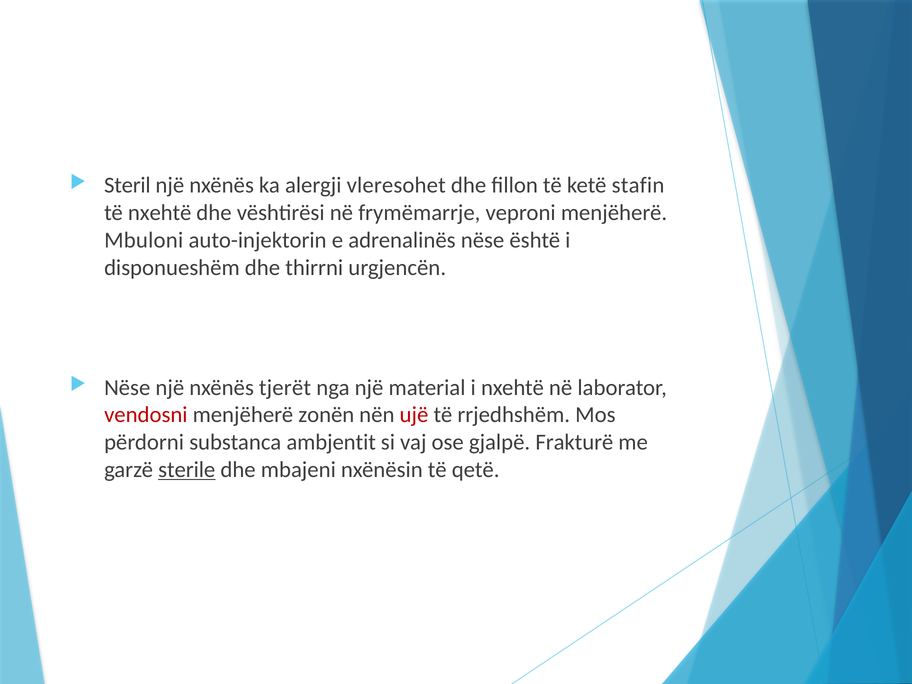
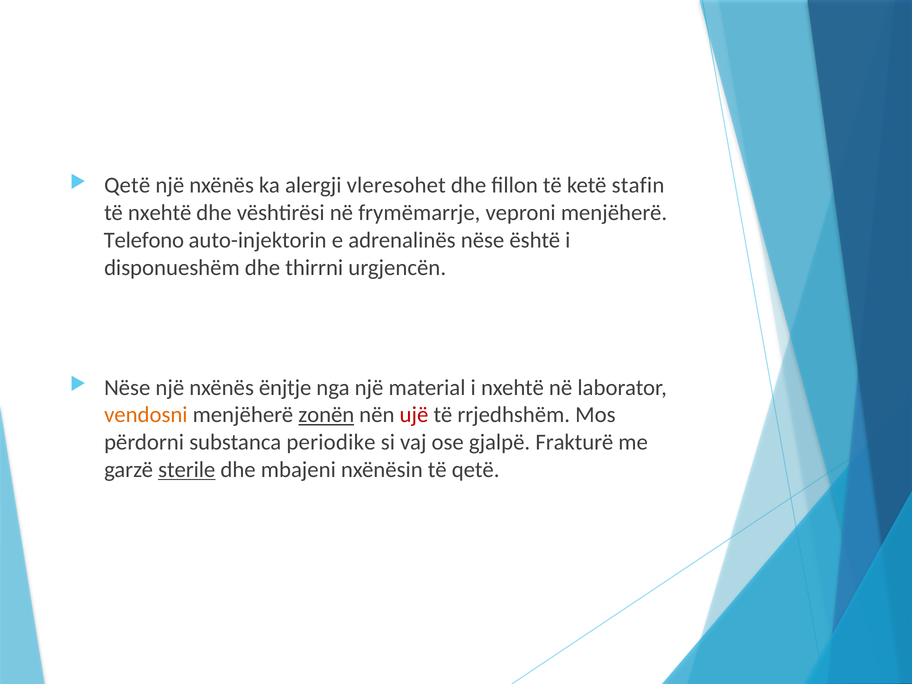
Steril at (127, 185): Steril -> Qetë
Mbuloni: Mbuloni -> Telefono
tjerët: tjerët -> ënjtje
vendosni colour: red -> orange
zonën underline: none -> present
ambjentit: ambjentit -> periodike
